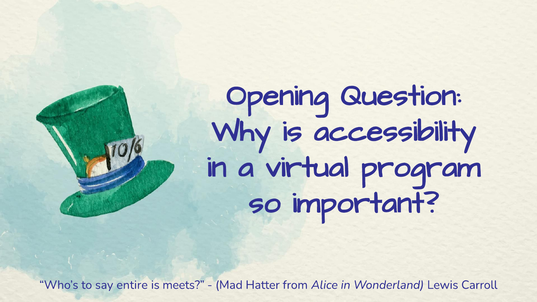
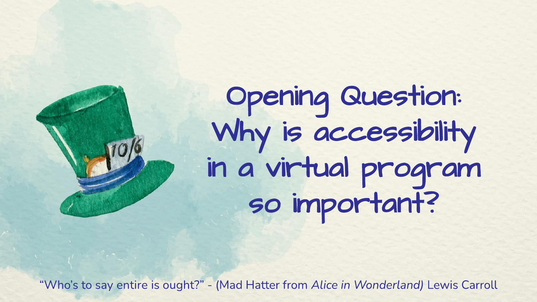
meets: meets -> ought
